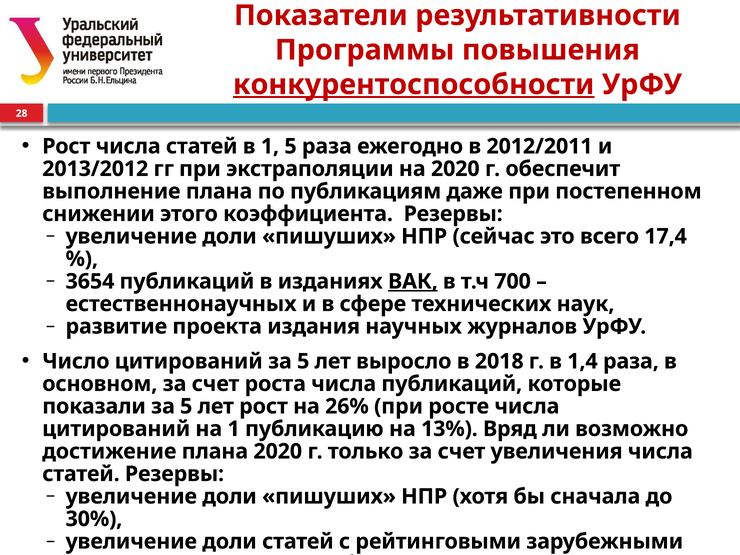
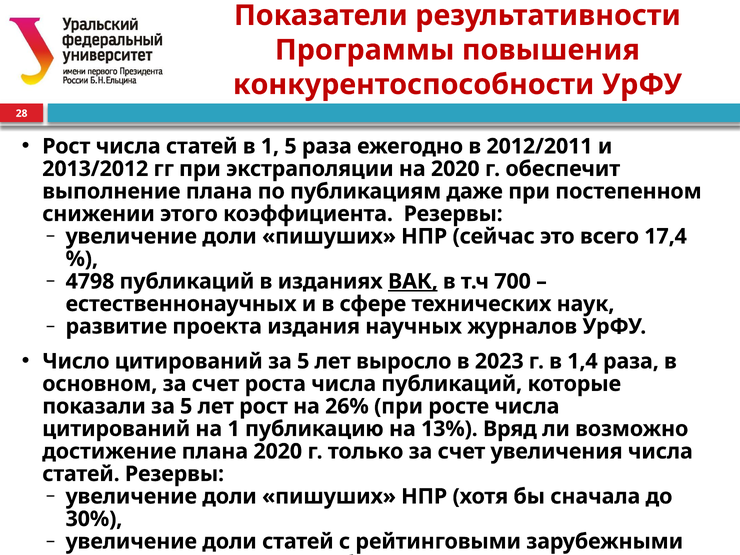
конкурентоспособности underline: present -> none
3654: 3654 -> 4798
2018: 2018 -> 2023
